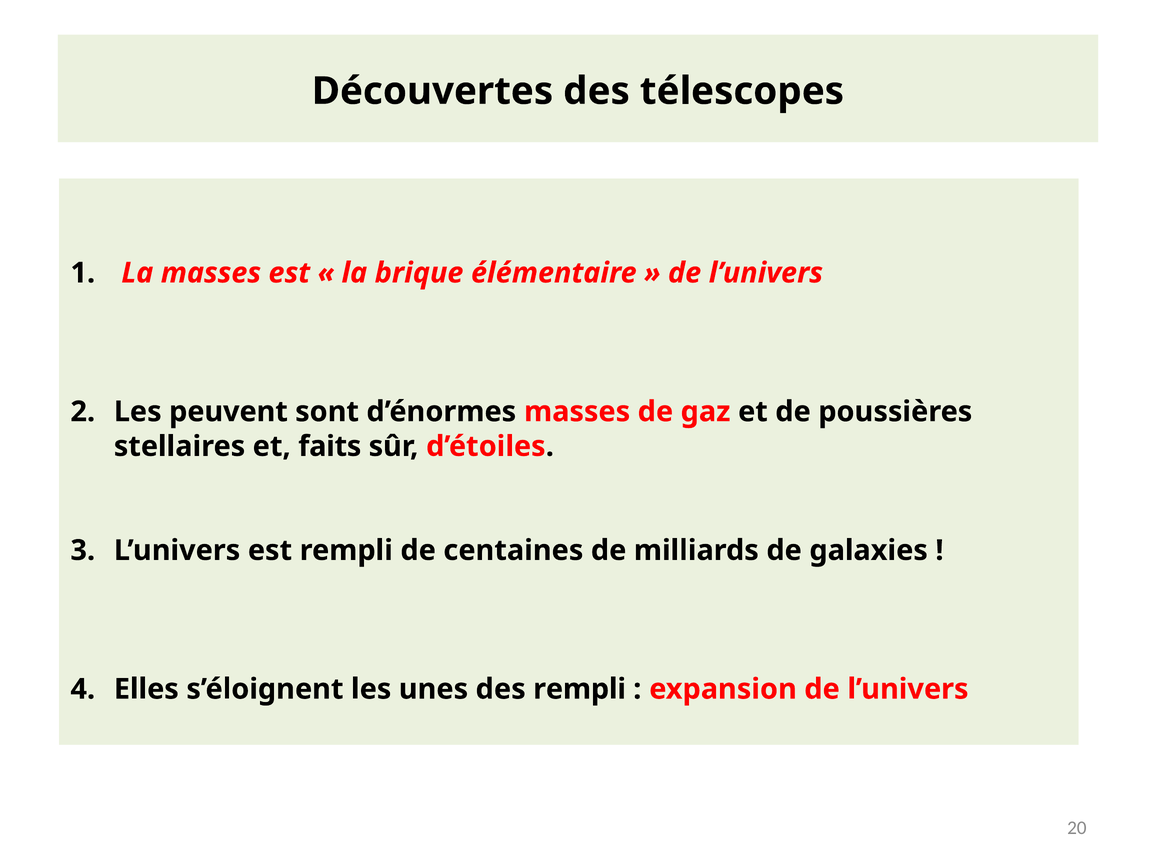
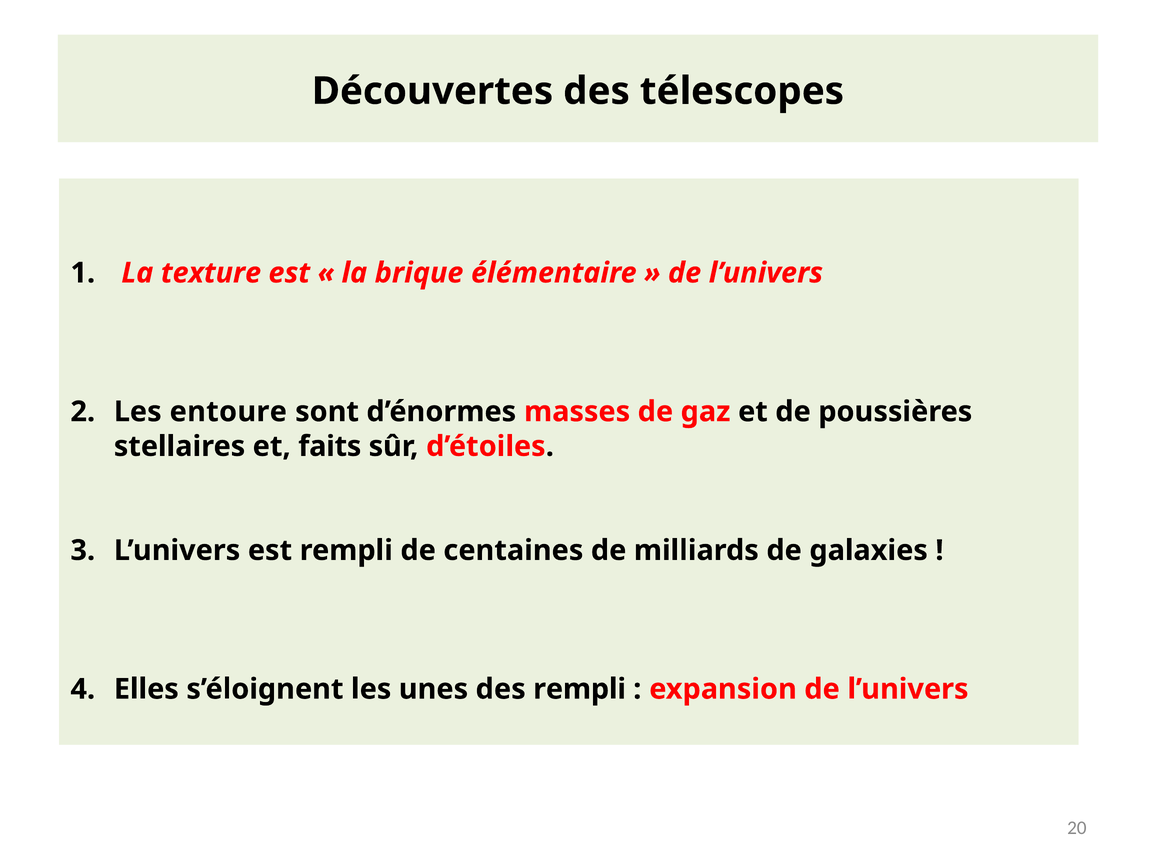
La masses: masses -> texture
peuvent: peuvent -> entoure
